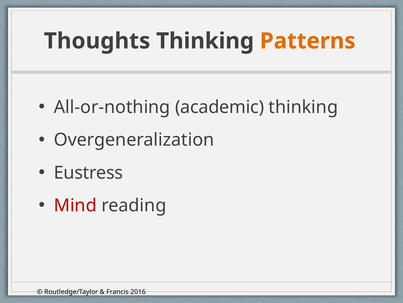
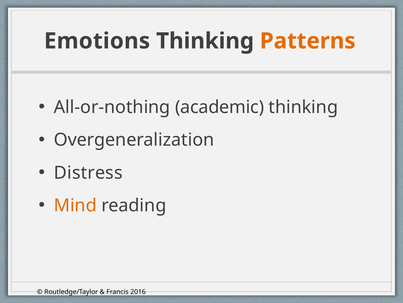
Thoughts: Thoughts -> Emotions
Eustress: Eustress -> Distress
Mind colour: red -> orange
